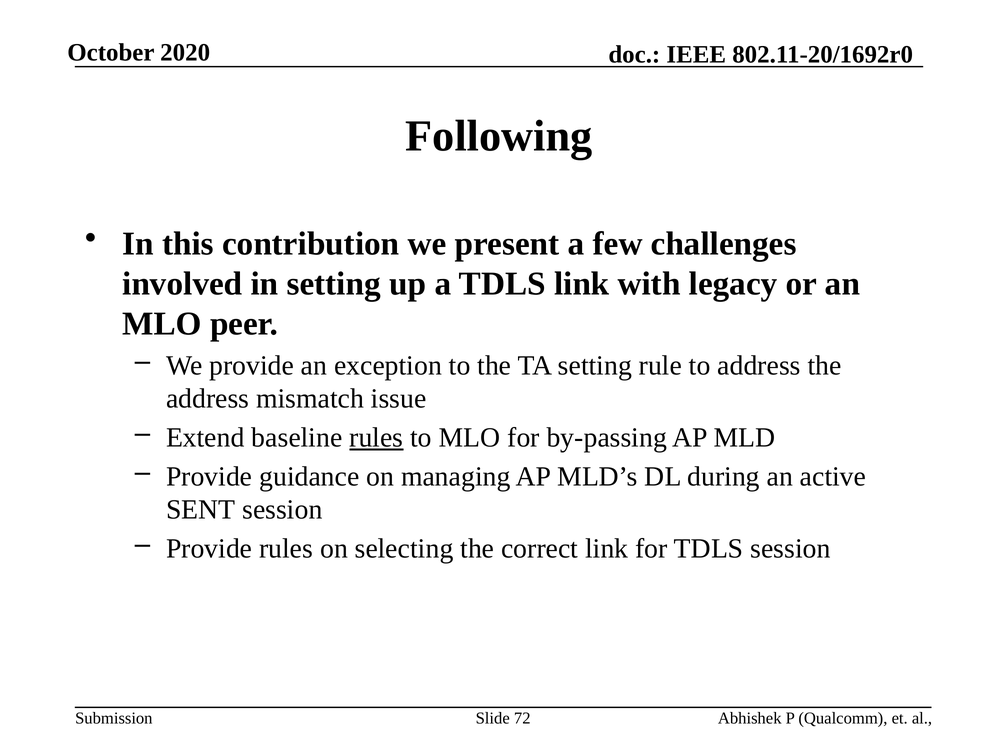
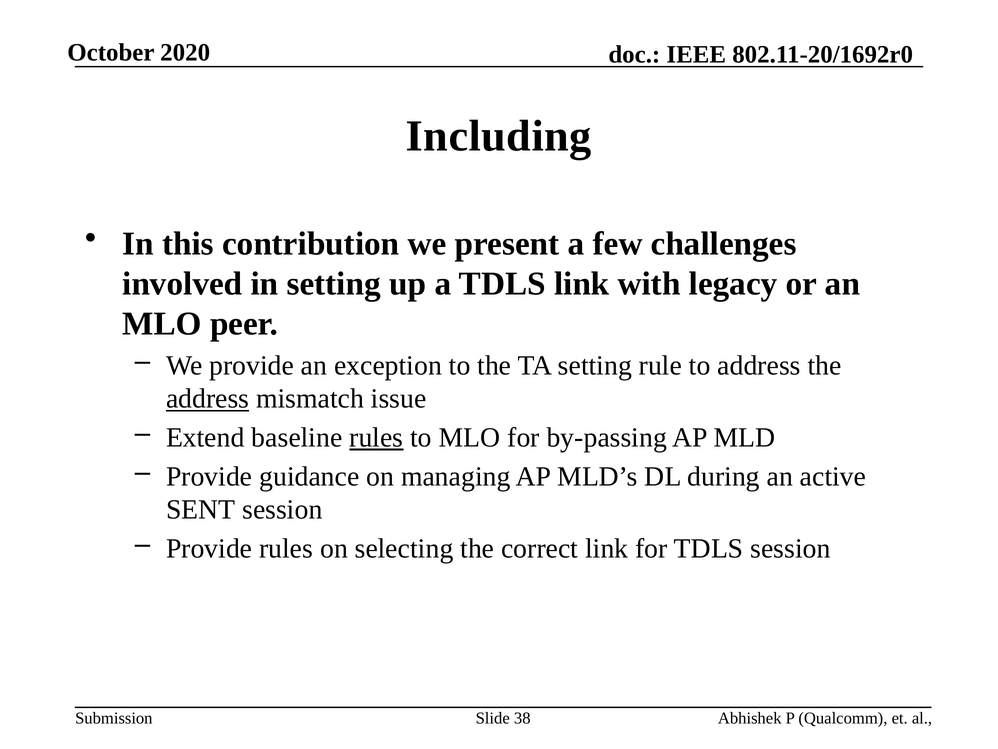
Following: Following -> Including
address at (208, 398) underline: none -> present
72: 72 -> 38
